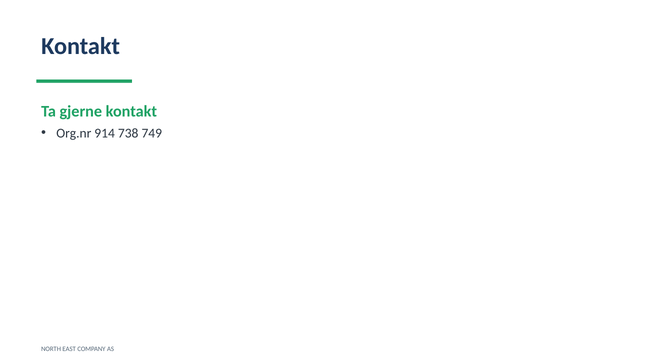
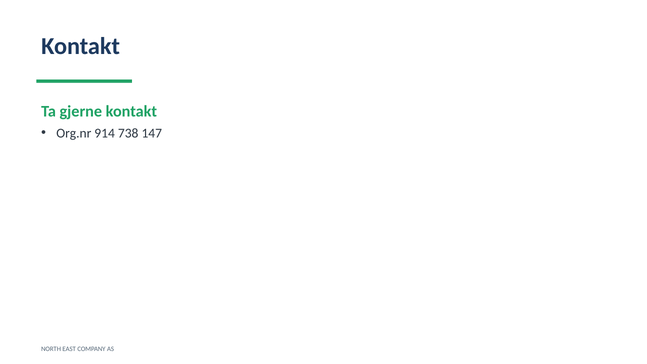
749: 749 -> 147
